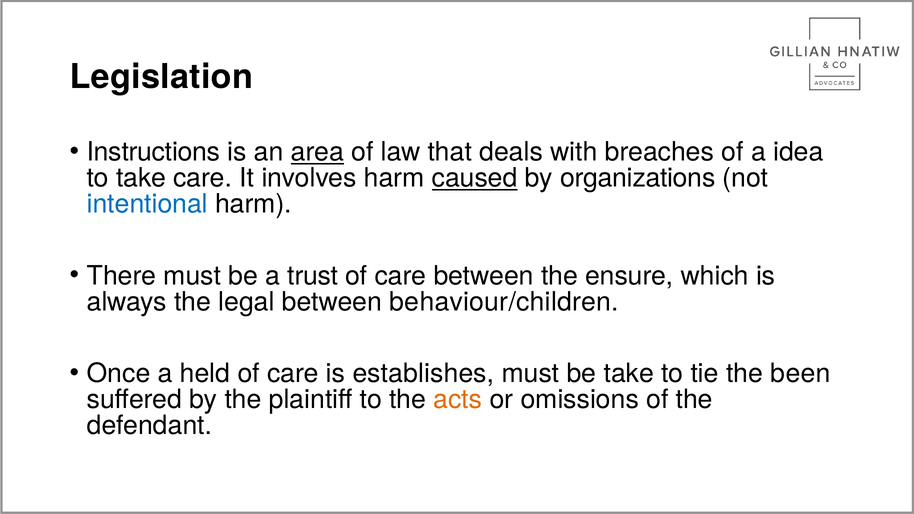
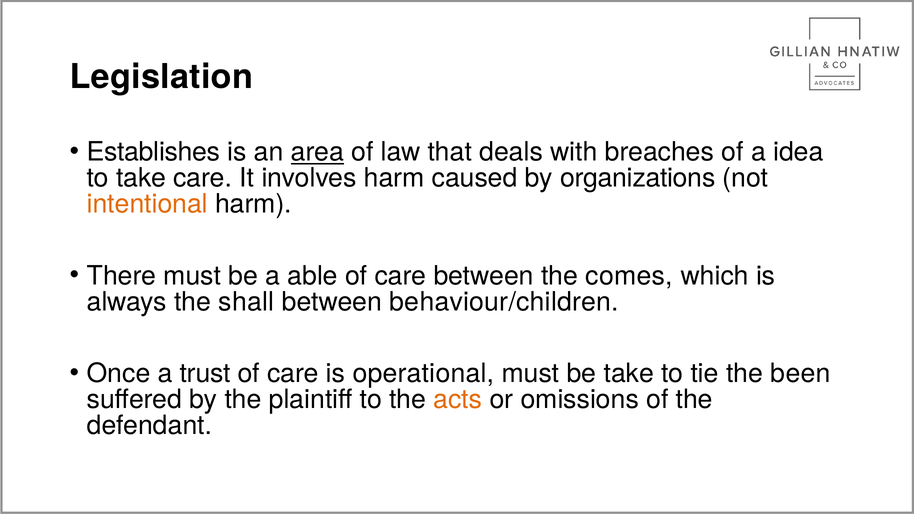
Instructions: Instructions -> Establishes
caused underline: present -> none
intentional colour: blue -> orange
trust: trust -> able
ensure: ensure -> comes
legal: legal -> shall
held: held -> trust
establishes: establishes -> operational
